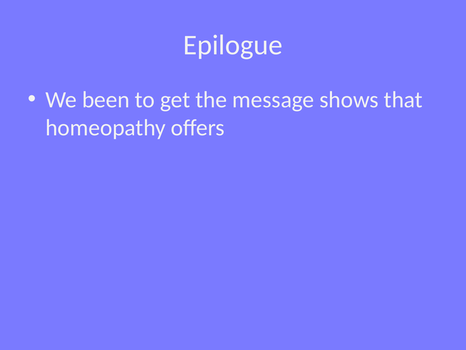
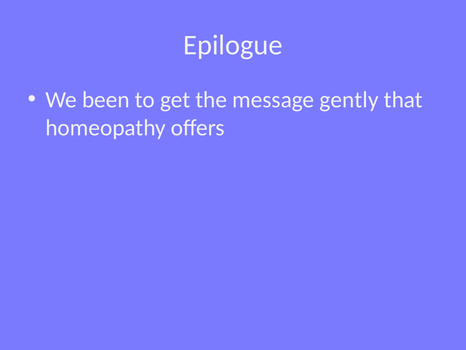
shows: shows -> gently
